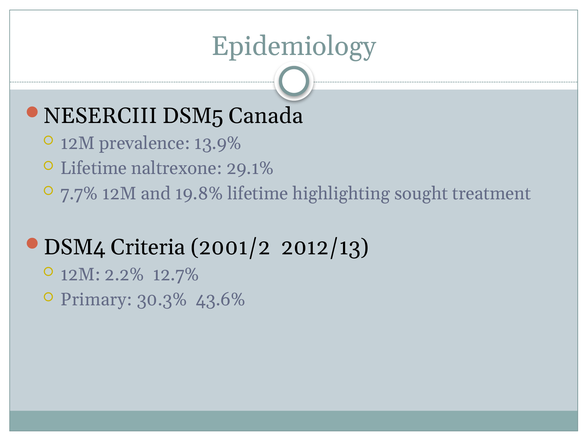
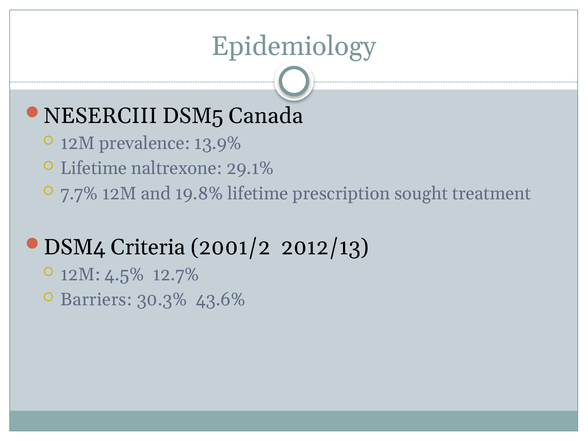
highlighting: highlighting -> prescription
2.2%: 2.2% -> 4.5%
Primary: Primary -> Barriers
